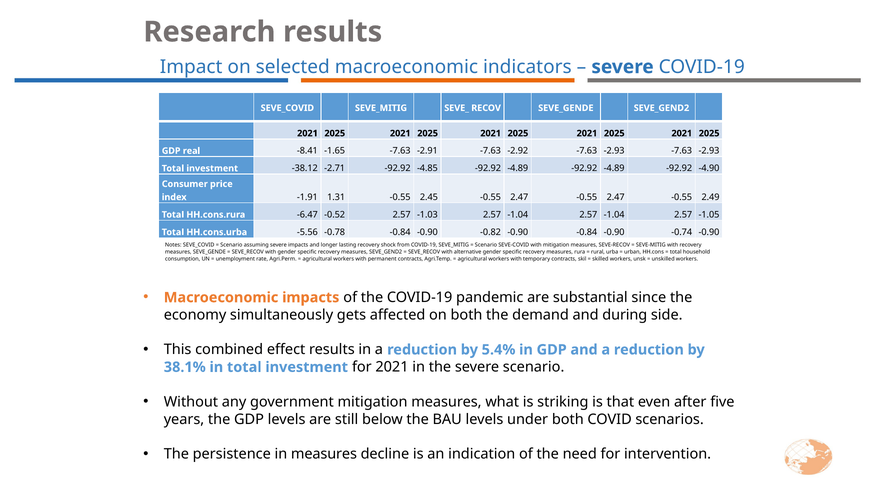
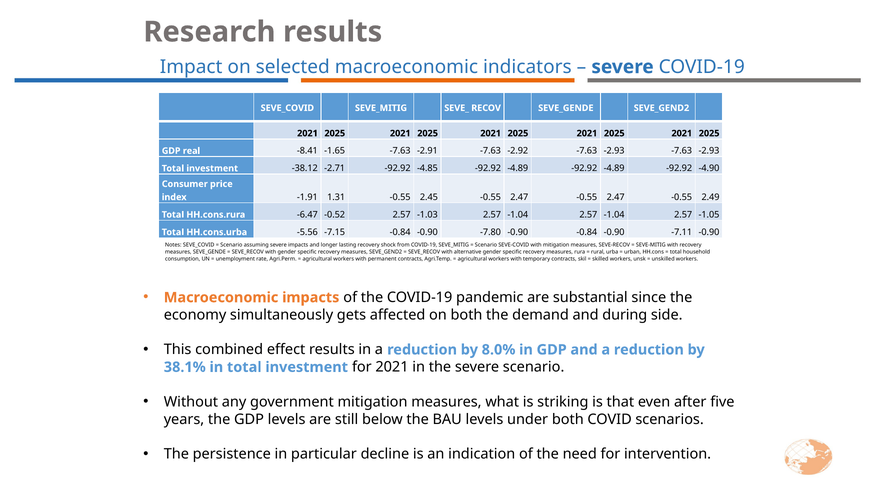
-0.78: -0.78 -> -7.15
-0.82: -0.82 -> -7.80
-0.74: -0.74 -> -7.11
5.4%: 5.4% -> 8.0%
in measures: measures -> particular
